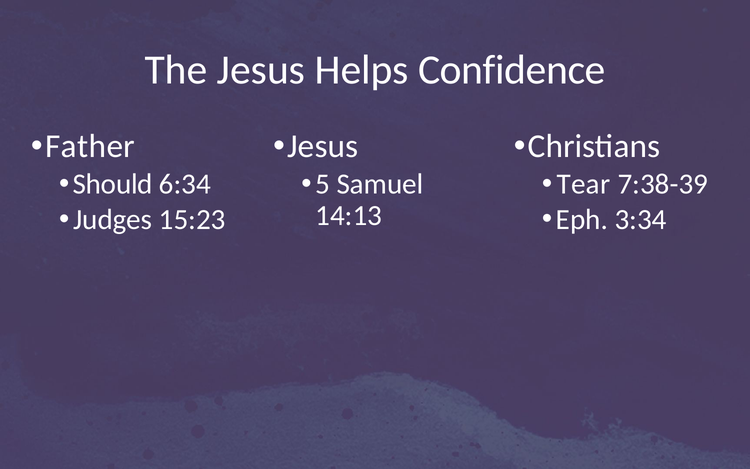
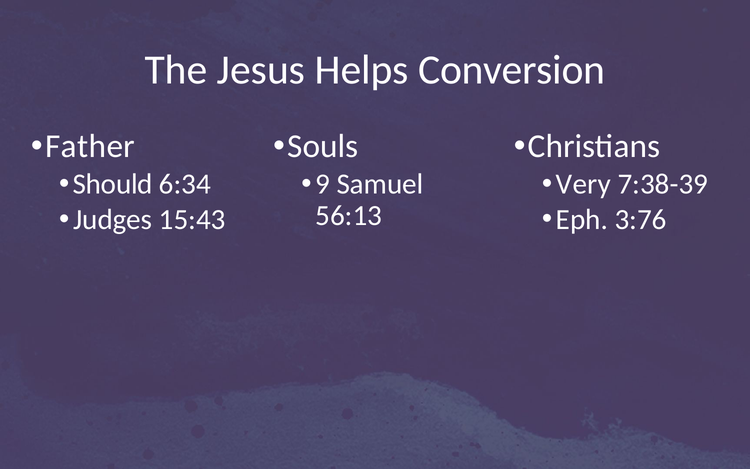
Confidence: Confidence -> Conversion
Jesus at (323, 146): Jesus -> Souls
5: 5 -> 9
Tear: Tear -> Very
14:13: 14:13 -> 56:13
3:34: 3:34 -> 3:76
15:23: 15:23 -> 15:43
